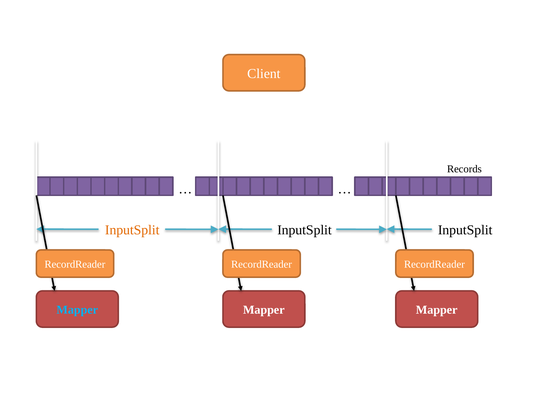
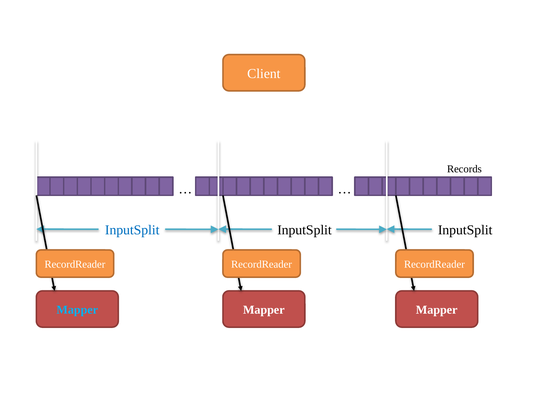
InputSplit at (132, 230) colour: orange -> blue
